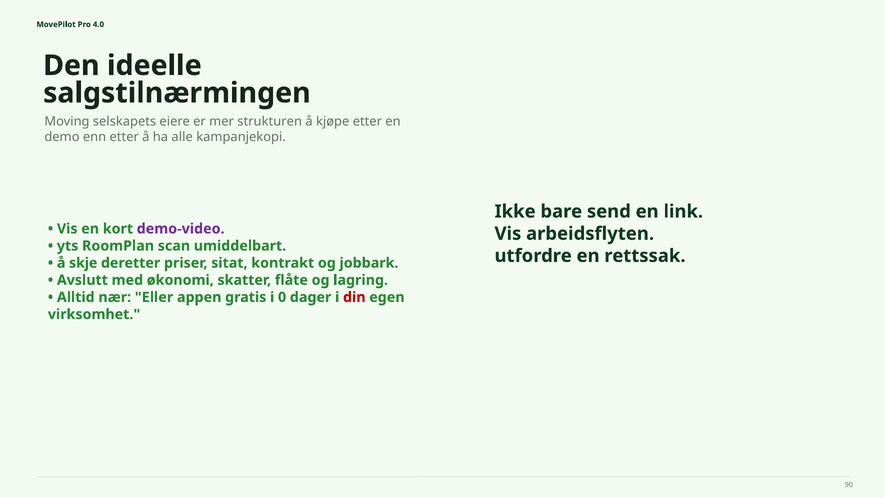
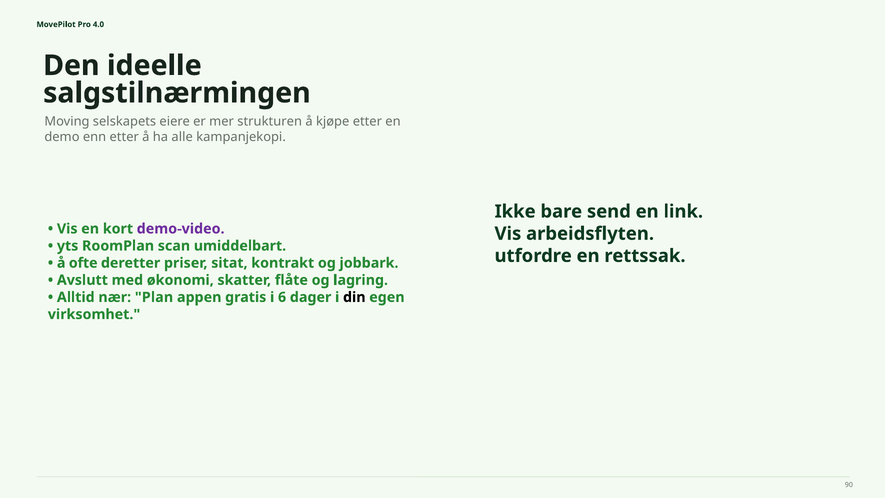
skje: skje -> ofte
Eller: Eller -> Plan
0: 0 -> 6
din colour: red -> black
